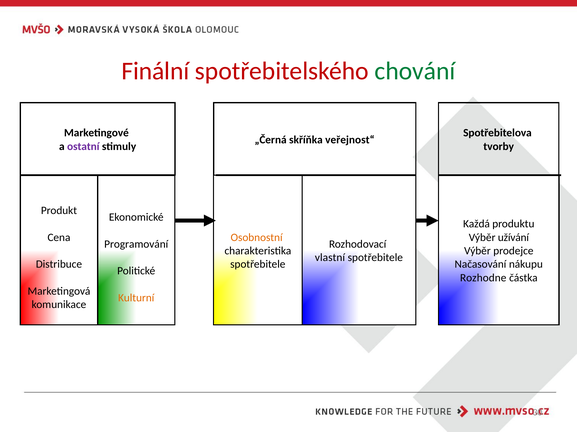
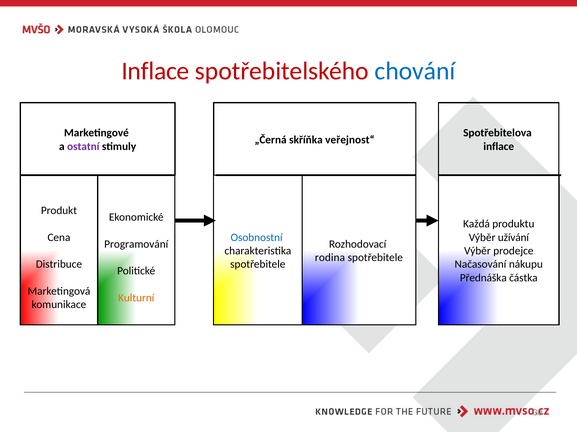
Finální at (155, 71): Finální -> Inflace
chování colour: green -> blue
tvorby at (499, 147): tvorby -> inflace
Osobnostní colour: orange -> blue
vlastní: vlastní -> rodina
Rozhodne: Rozhodne -> Přednáška
